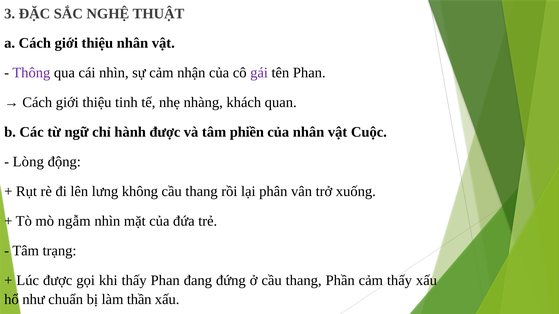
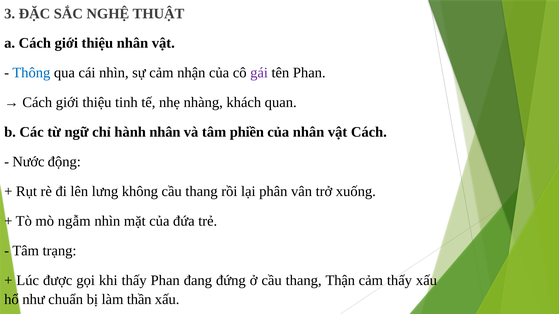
Thông colour: purple -> blue
hành được: được -> nhân
vật Cuộc: Cuộc -> Cách
Lòng: Lòng -> Nước
Phần: Phần -> Thận
